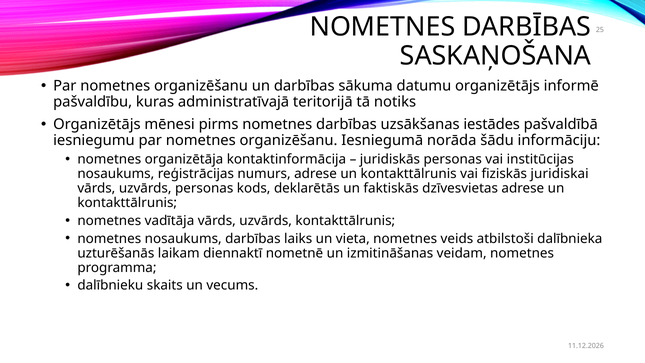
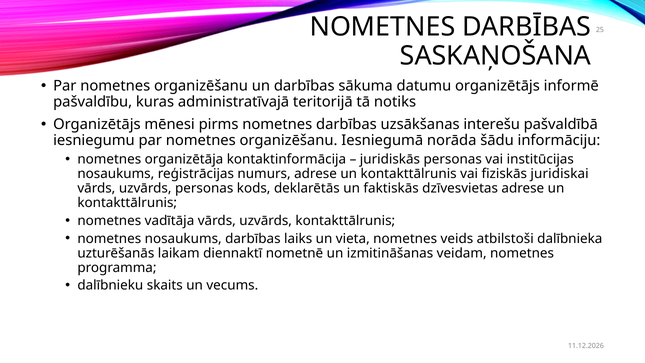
iestādes: iestādes -> interešu
